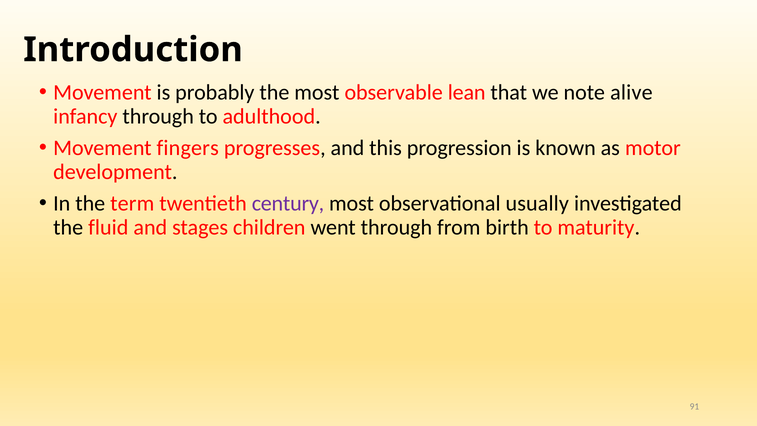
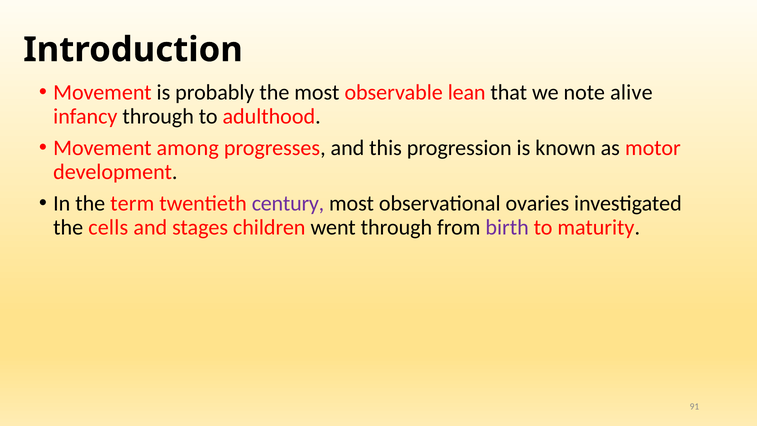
fingers: fingers -> among
usually: usually -> ovaries
fluid: fluid -> cells
birth colour: black -> purple
